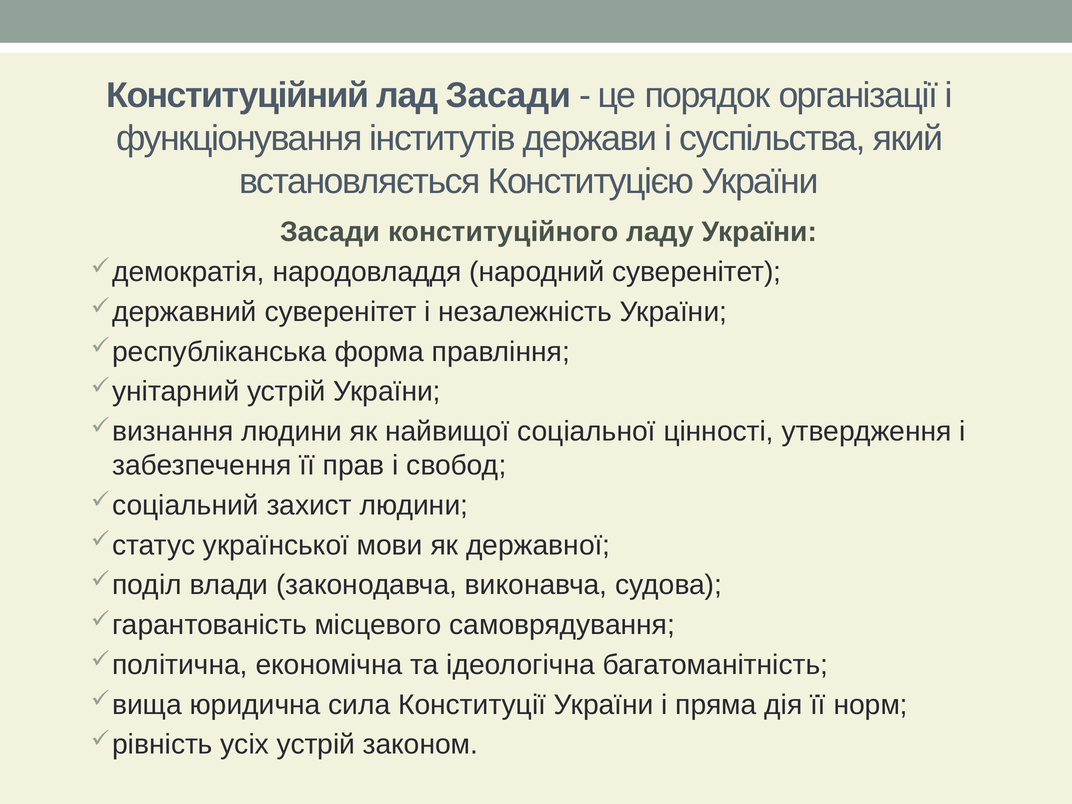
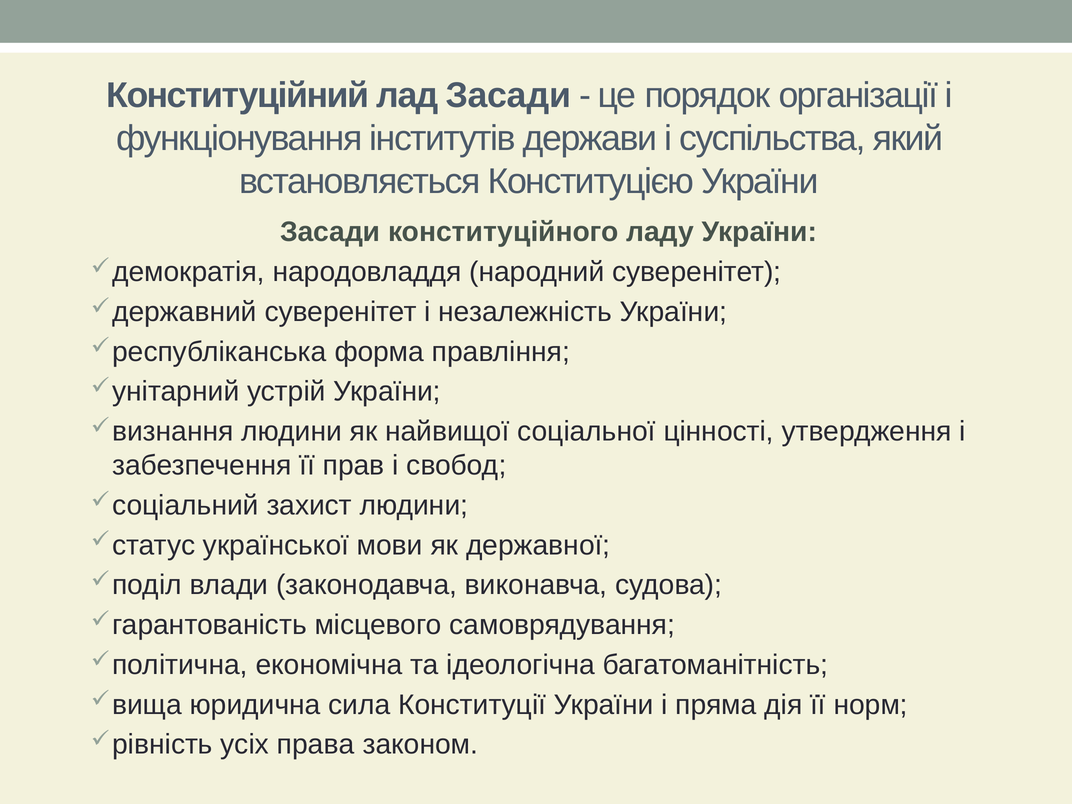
усіх устрій: устрій -> права
